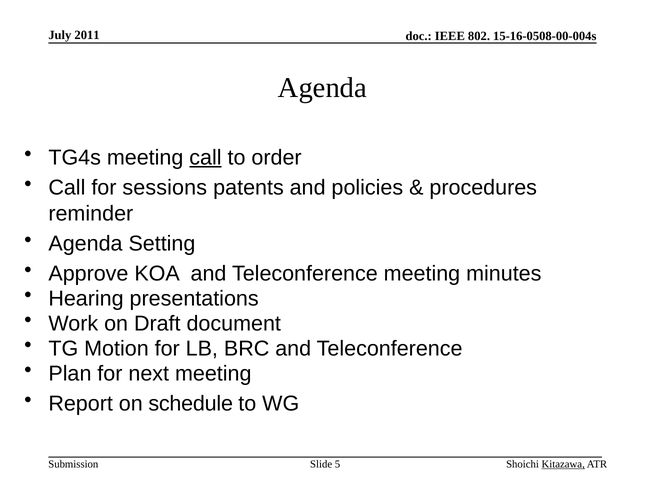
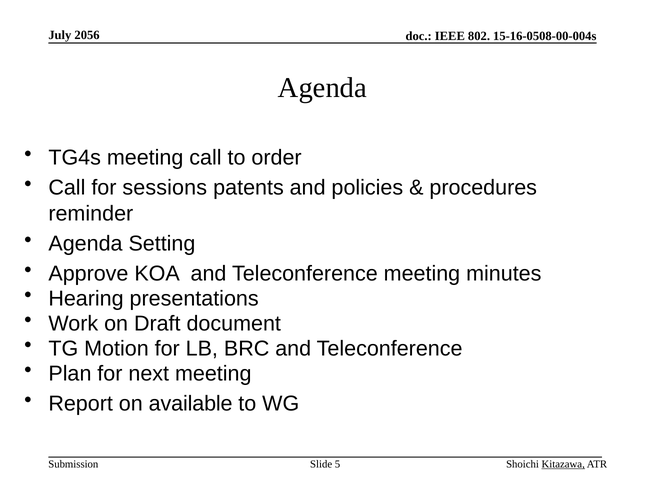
2011: 2011 -> 2056
call at (205, 157) underline: present -> none
schedule: schedule -> available
